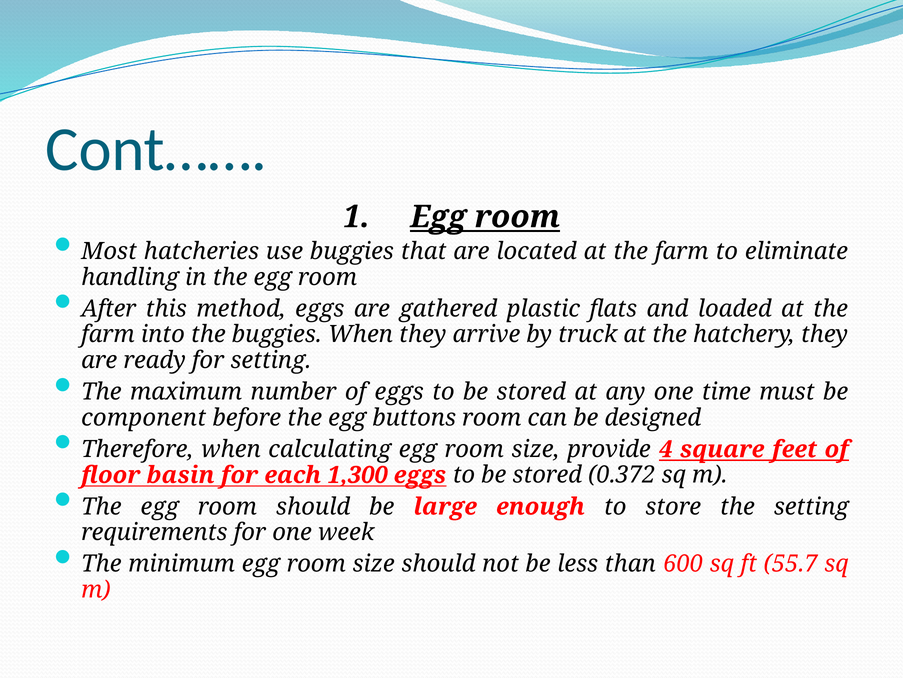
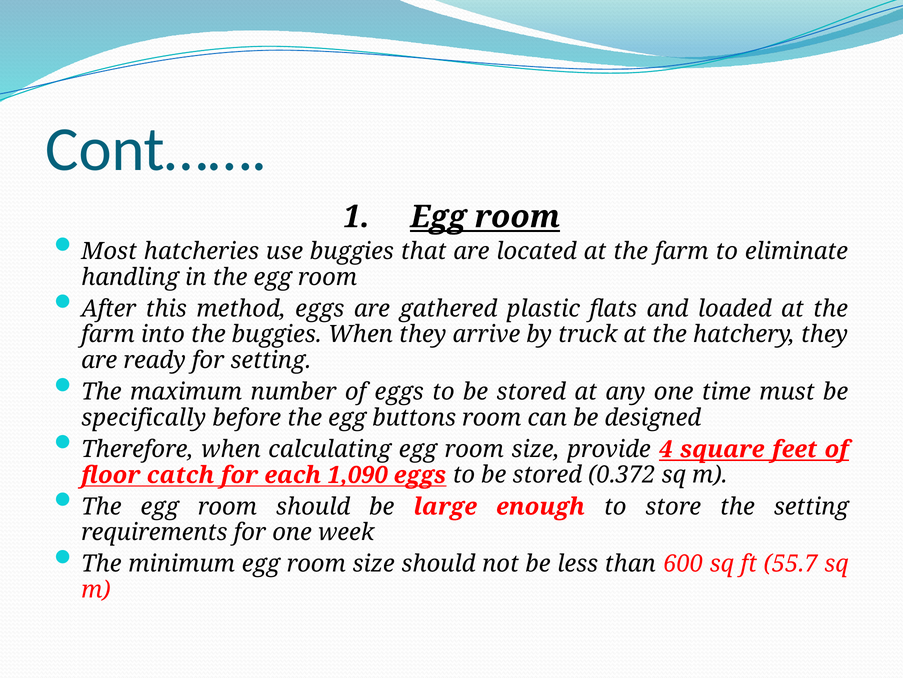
component: component -> specifically
basin: basin -> catch
1,300: 1,300 -> 1,090
